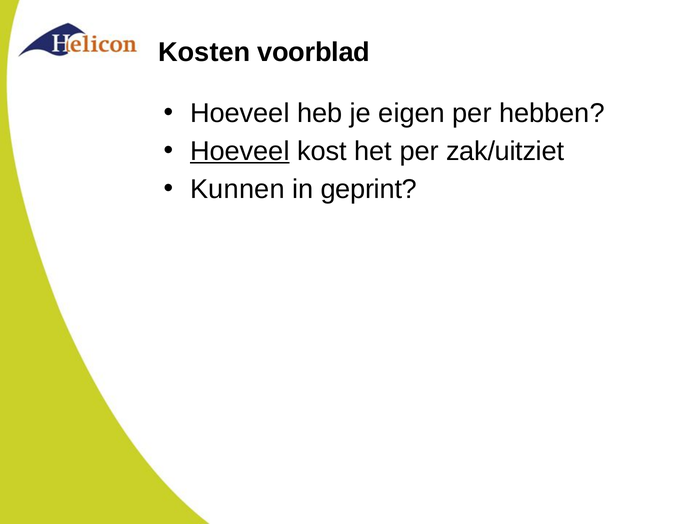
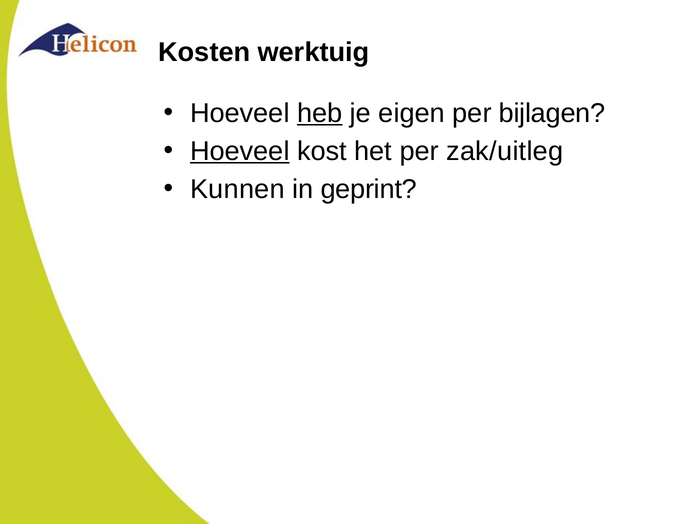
voorblad: voorblad -> werktuig
heb underline: none -> present
hebben: hebben -> bijlagen
zak/uitziet: zak/uitziet -> zak/uitleg
